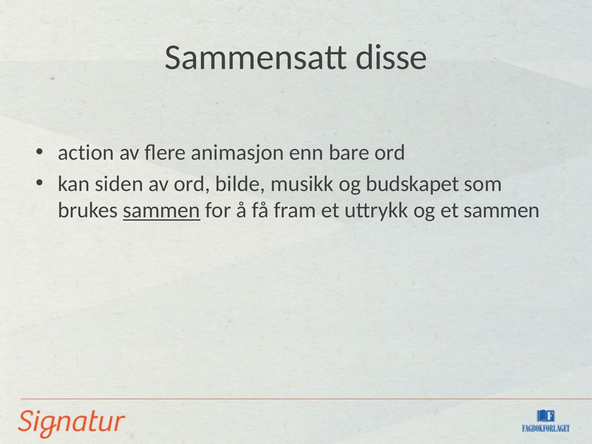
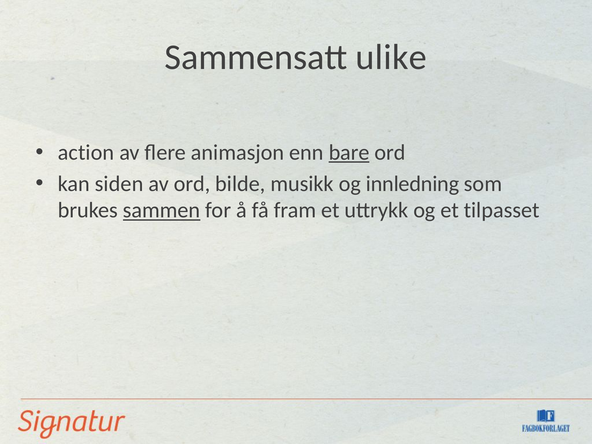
disse: disse -> ulike
bare underline: none -> present
budskapet: budskapet -> innledning
et sammen: sammen -> tilpasset
